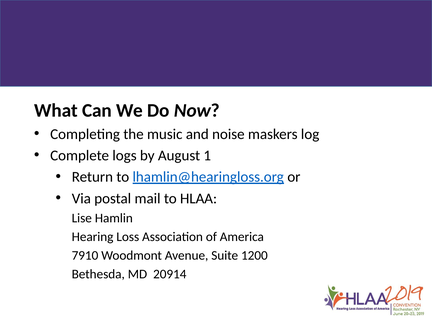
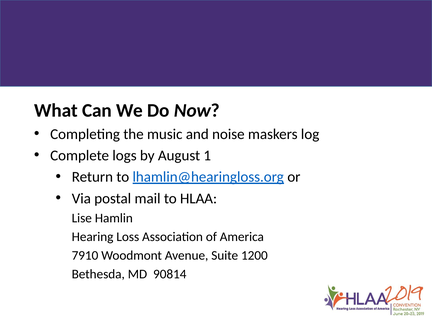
20914: 20914 -> 90814
